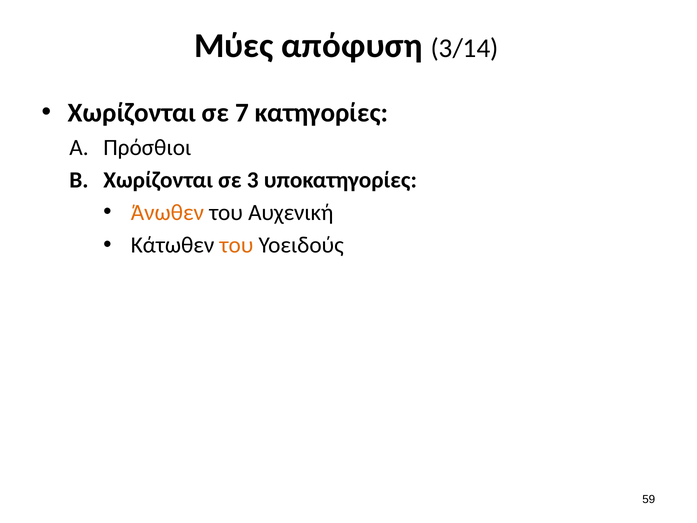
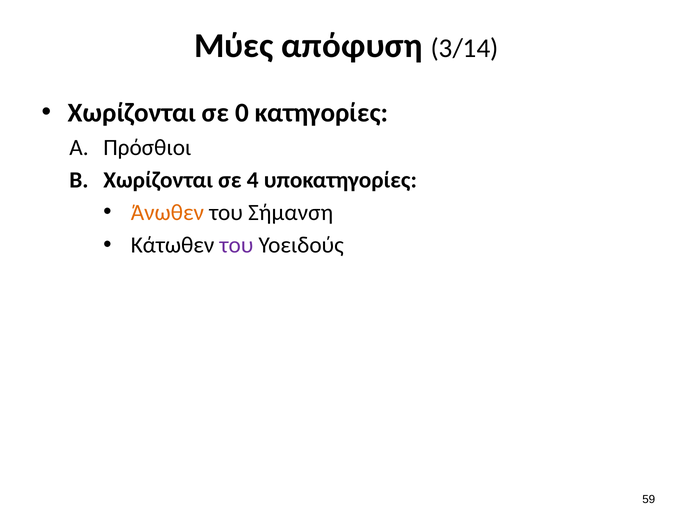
7: 7 -> 0
3: 3 -> 4
Αυχενική: Αυχενική -> Σήμανση
του at (236, 245) colour: orange -> purple
